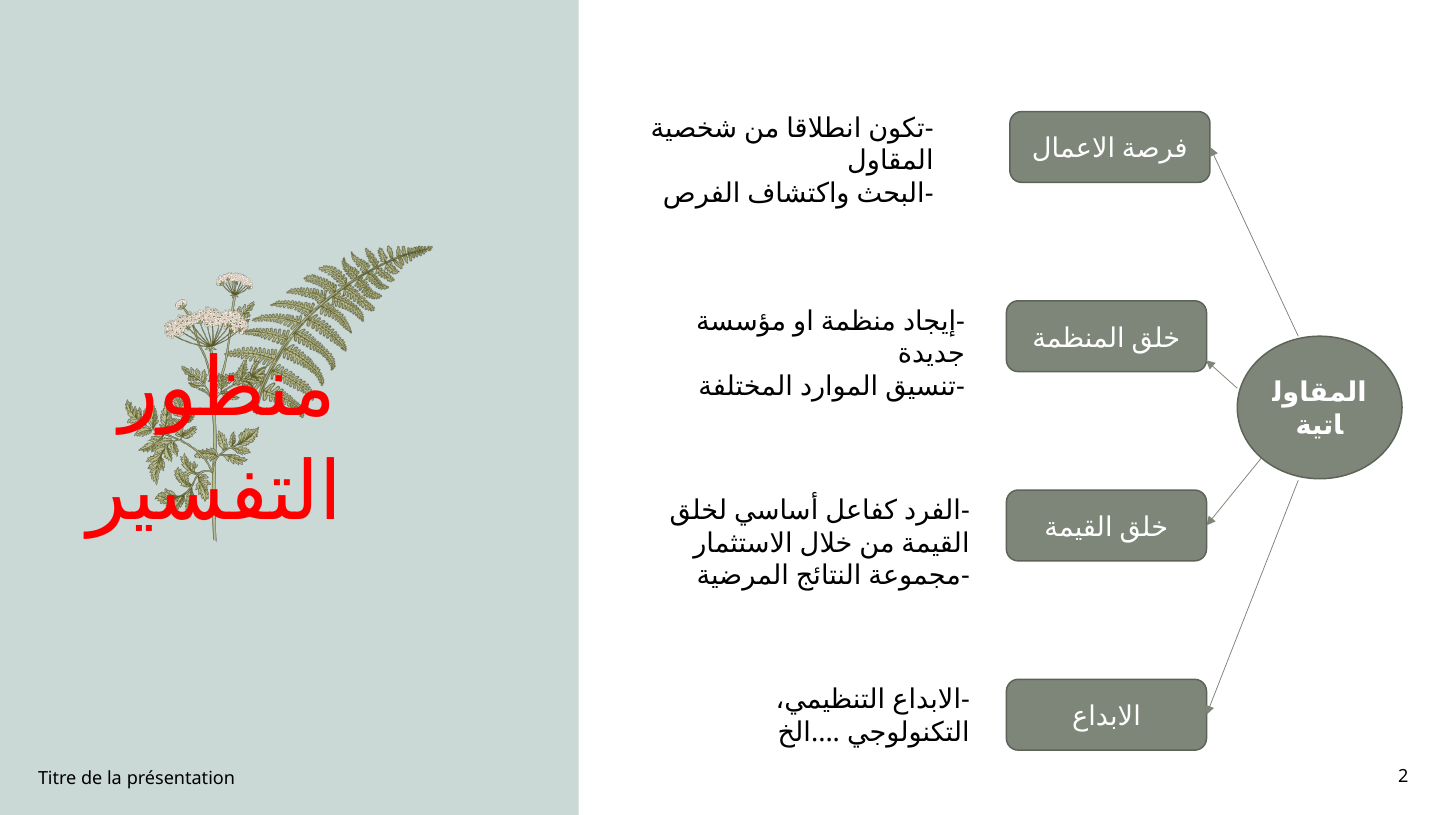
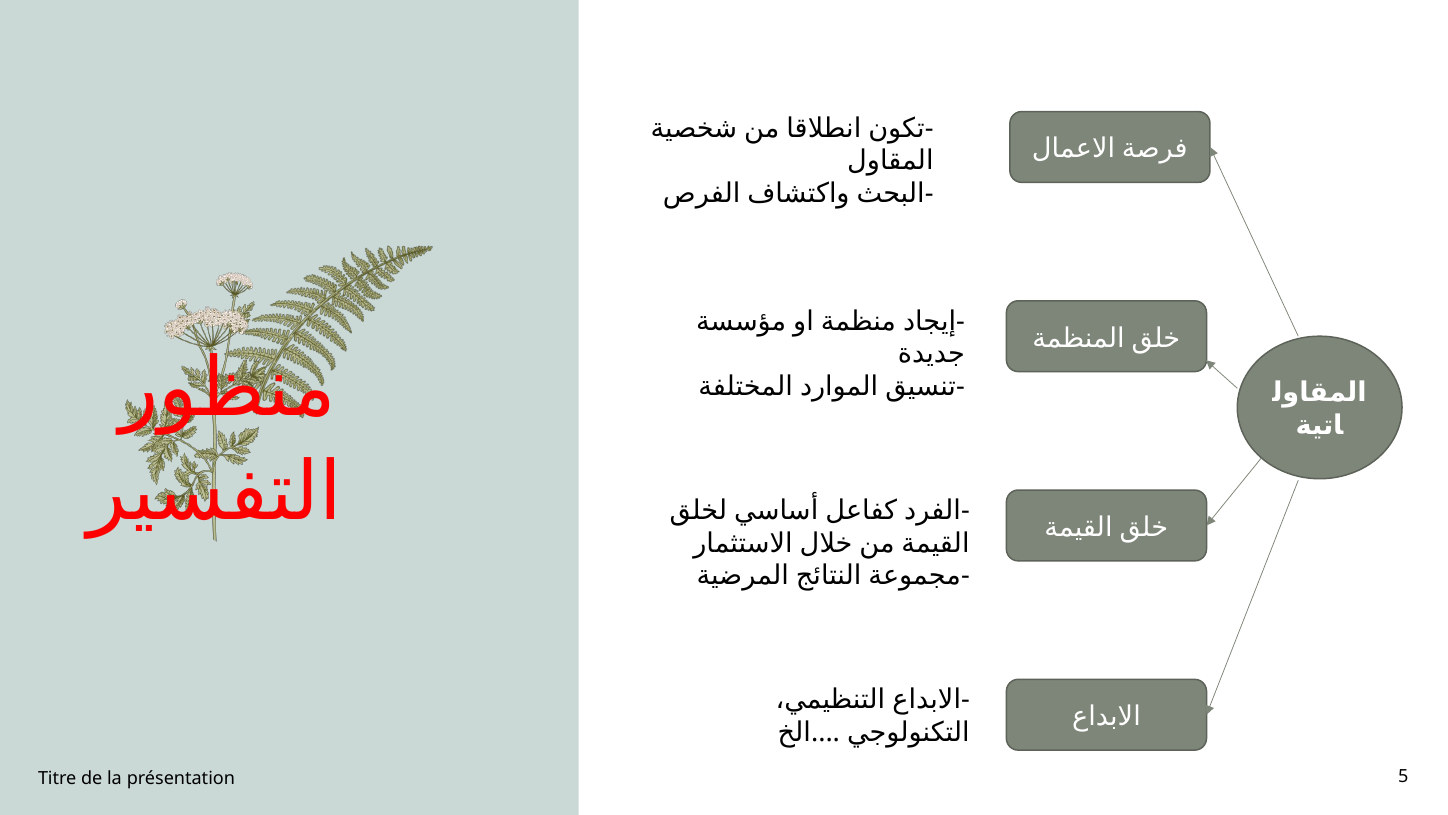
2: 2 -> 5
